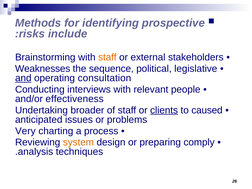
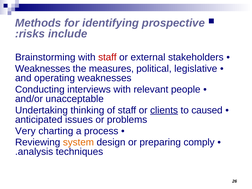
staff at (107, 57) colour: orange -> red
sequence: sequence -> measures
and underline: present -> none
operating consultation: consultation -> weaknesses
effectiveness: effectiveness -> unacceptable
broader: broader -> thinking
